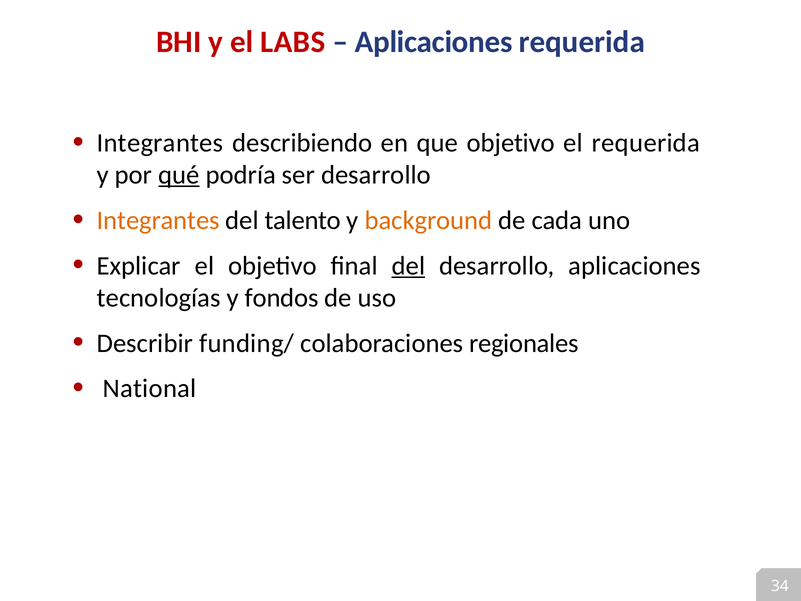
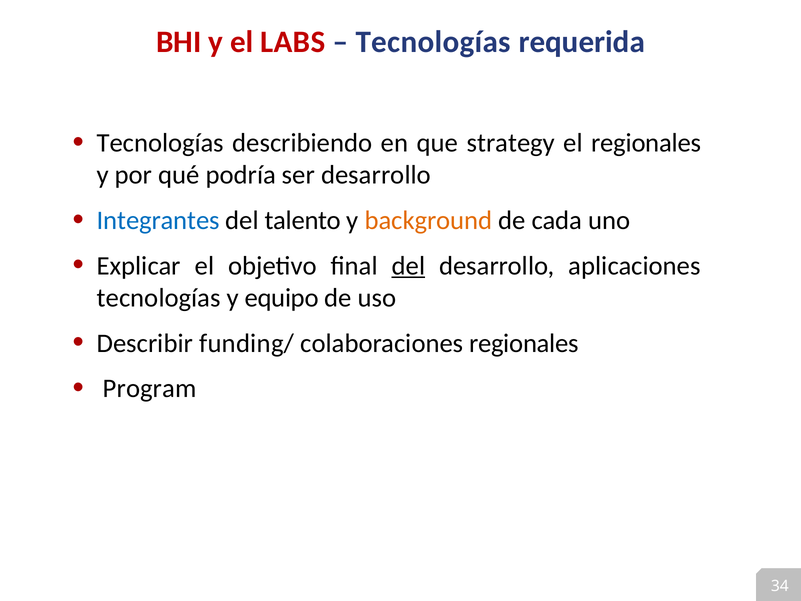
Aplicaciones at (434, 42): Aplicaciones -> Tecnologías
Integrantes at (160, 143): Integrantes -> Tecnologías
que objetivo: objetivo -> strategy
el requerida: requerida -> regionales
qué underline: present -> none
Integrantes at (158, 220) colour: orange -> blue
fondos: fondos -> equipo
National: National -> Program
